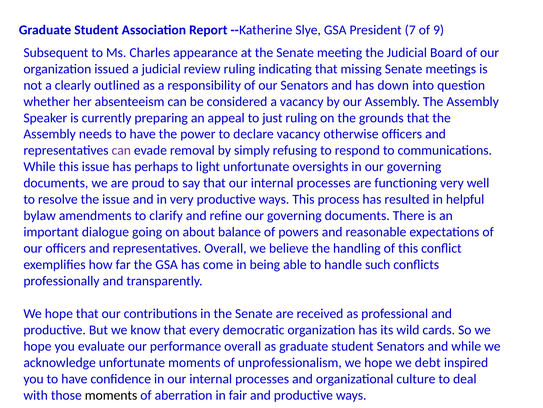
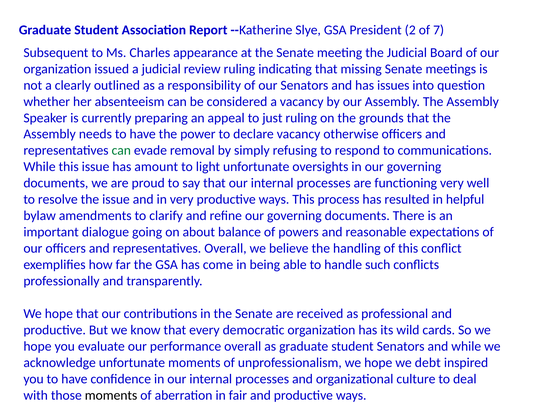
7: 7 -> 2
9: 9 -> 7
down: down -> issues
can at (121, 150) colour: purple -> green
perhaps: perhaps -> amount
